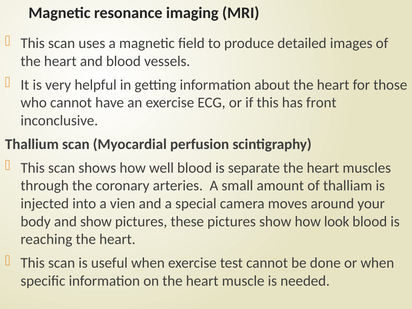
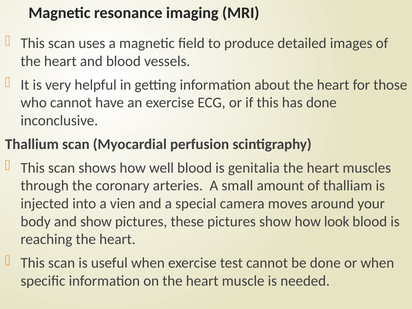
has front: front -> done
separate: separate -> genitalia
